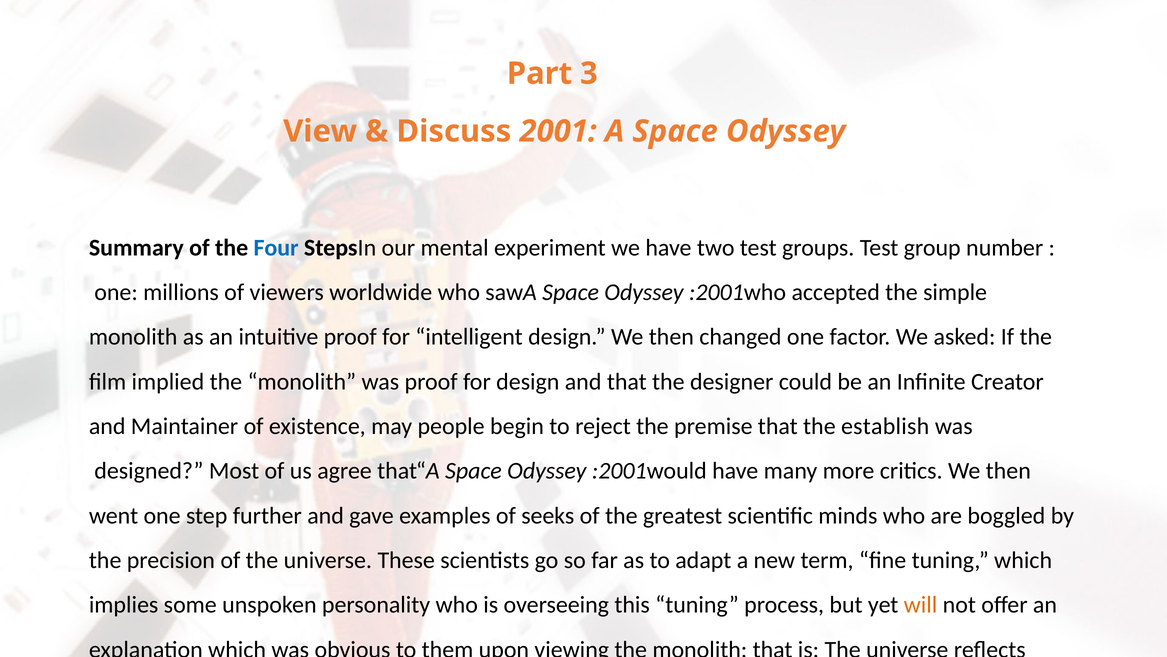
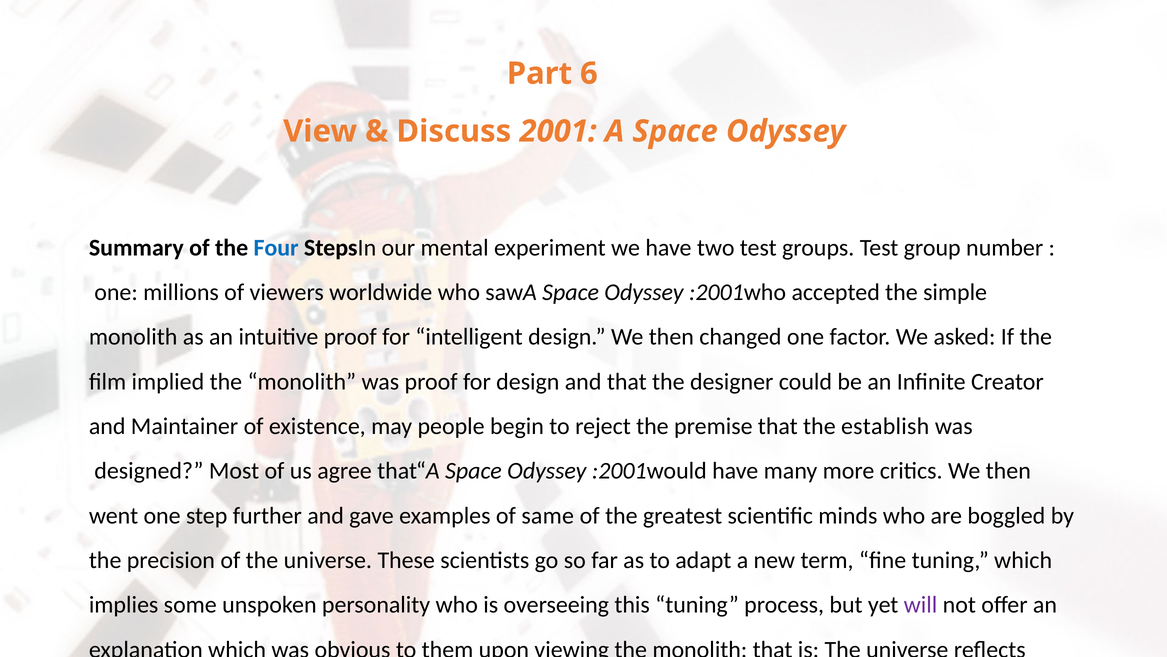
3: 3 -> 6
seeks: seeks -> same
will colour: orange -> purple
